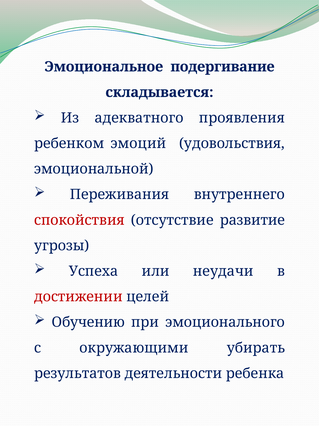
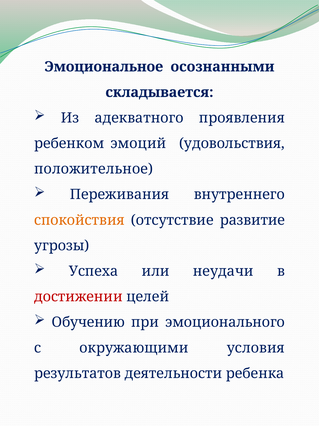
подергивание: подергивание -> осознанными
эмоциональной: эмоциональной -> положительное
спокойствия colour: red -> orange
убирать: убирать -> условия
